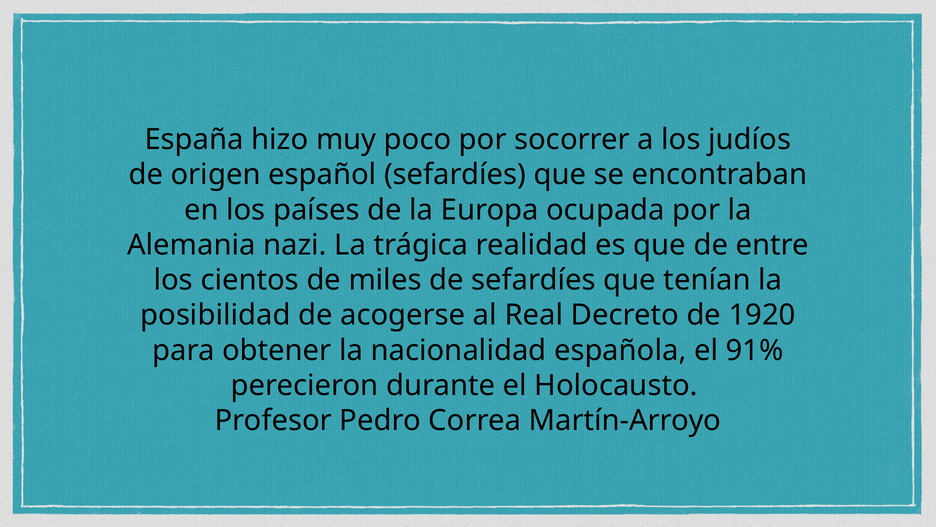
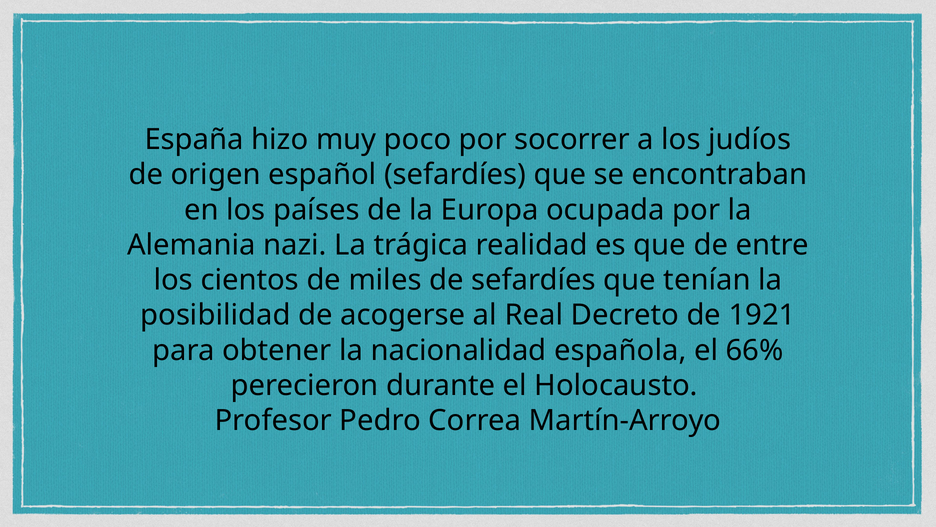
1920: 1920 -> 1921
91%: 91% -> 66%
